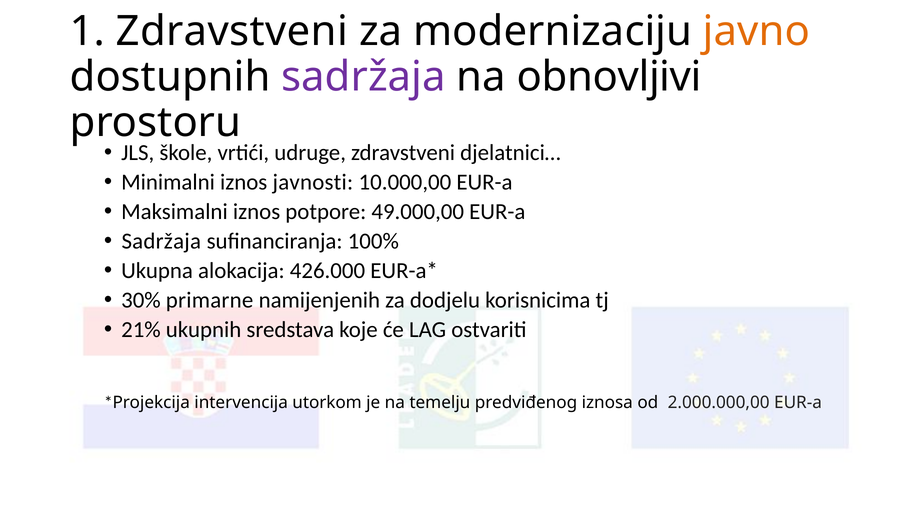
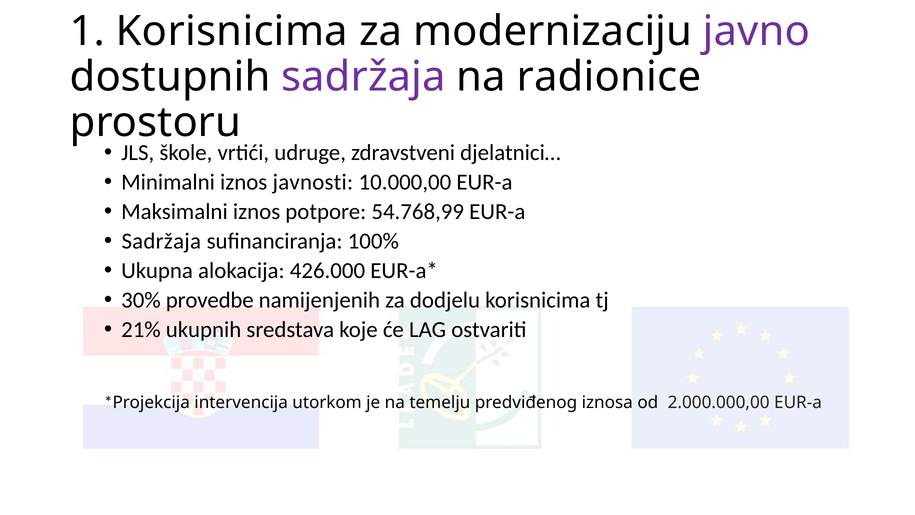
1 Zdravstveni: Zdravstveni -> Korisnicima
javno colour: orange -> purple
obnovljivi: obnovljivi -> radionice
49.000,00: 49.000,00 -> 54.768,99
primarne: primarne -> provedbe
